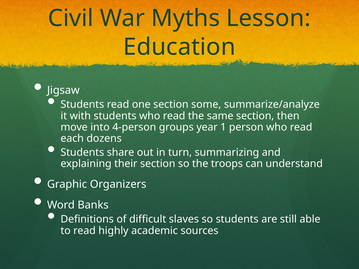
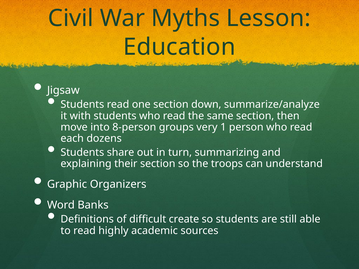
some: some -> down
4-person: 4-person -> 8-person
year: year -> very
slaves: slaves -> create
